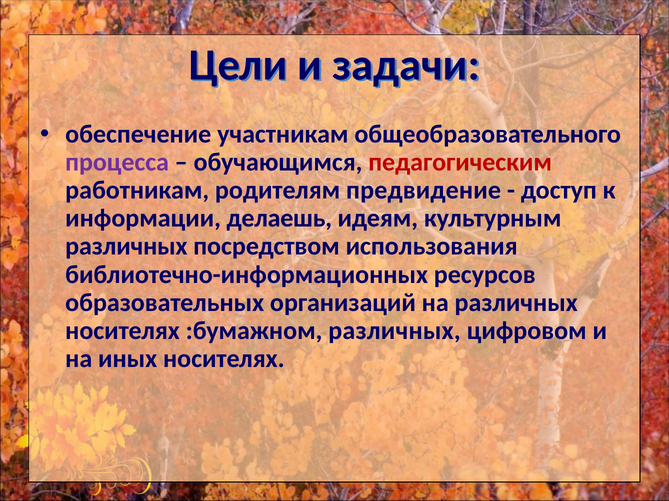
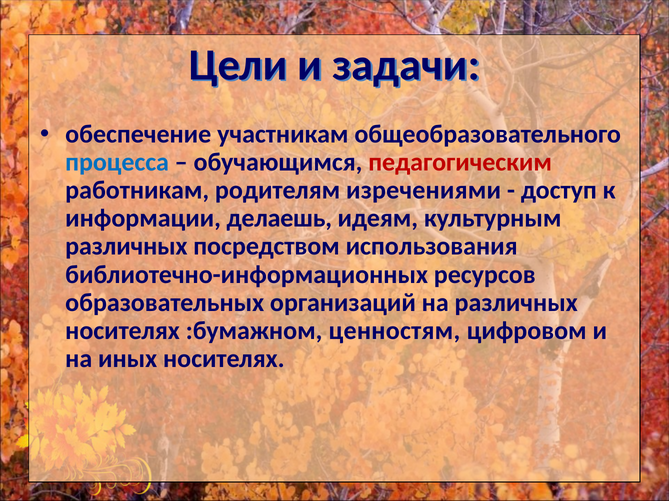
процесса colour: purple -> blue
предвидение: предвидение -> изречениями
:бумажном различных: различных -> ценностям
